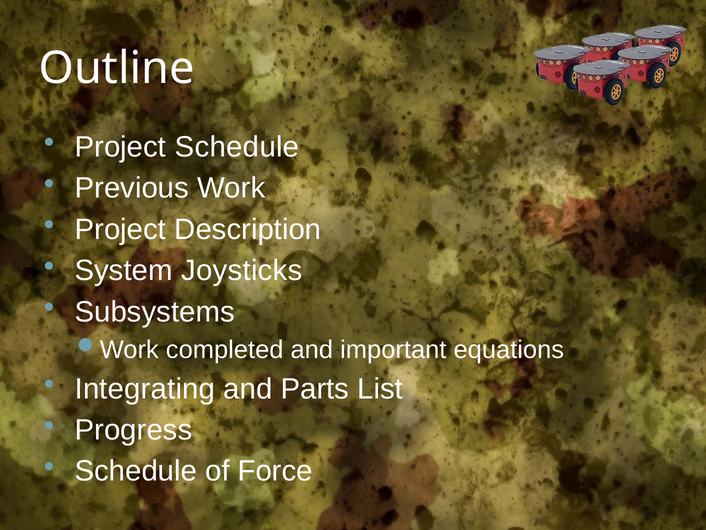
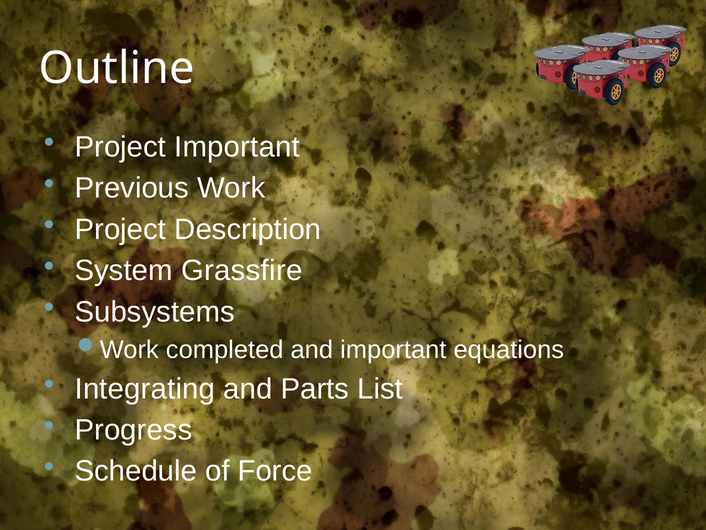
Project Schedule: Schedule -> Important
Joysticks: Joysticks -> Grassfire
